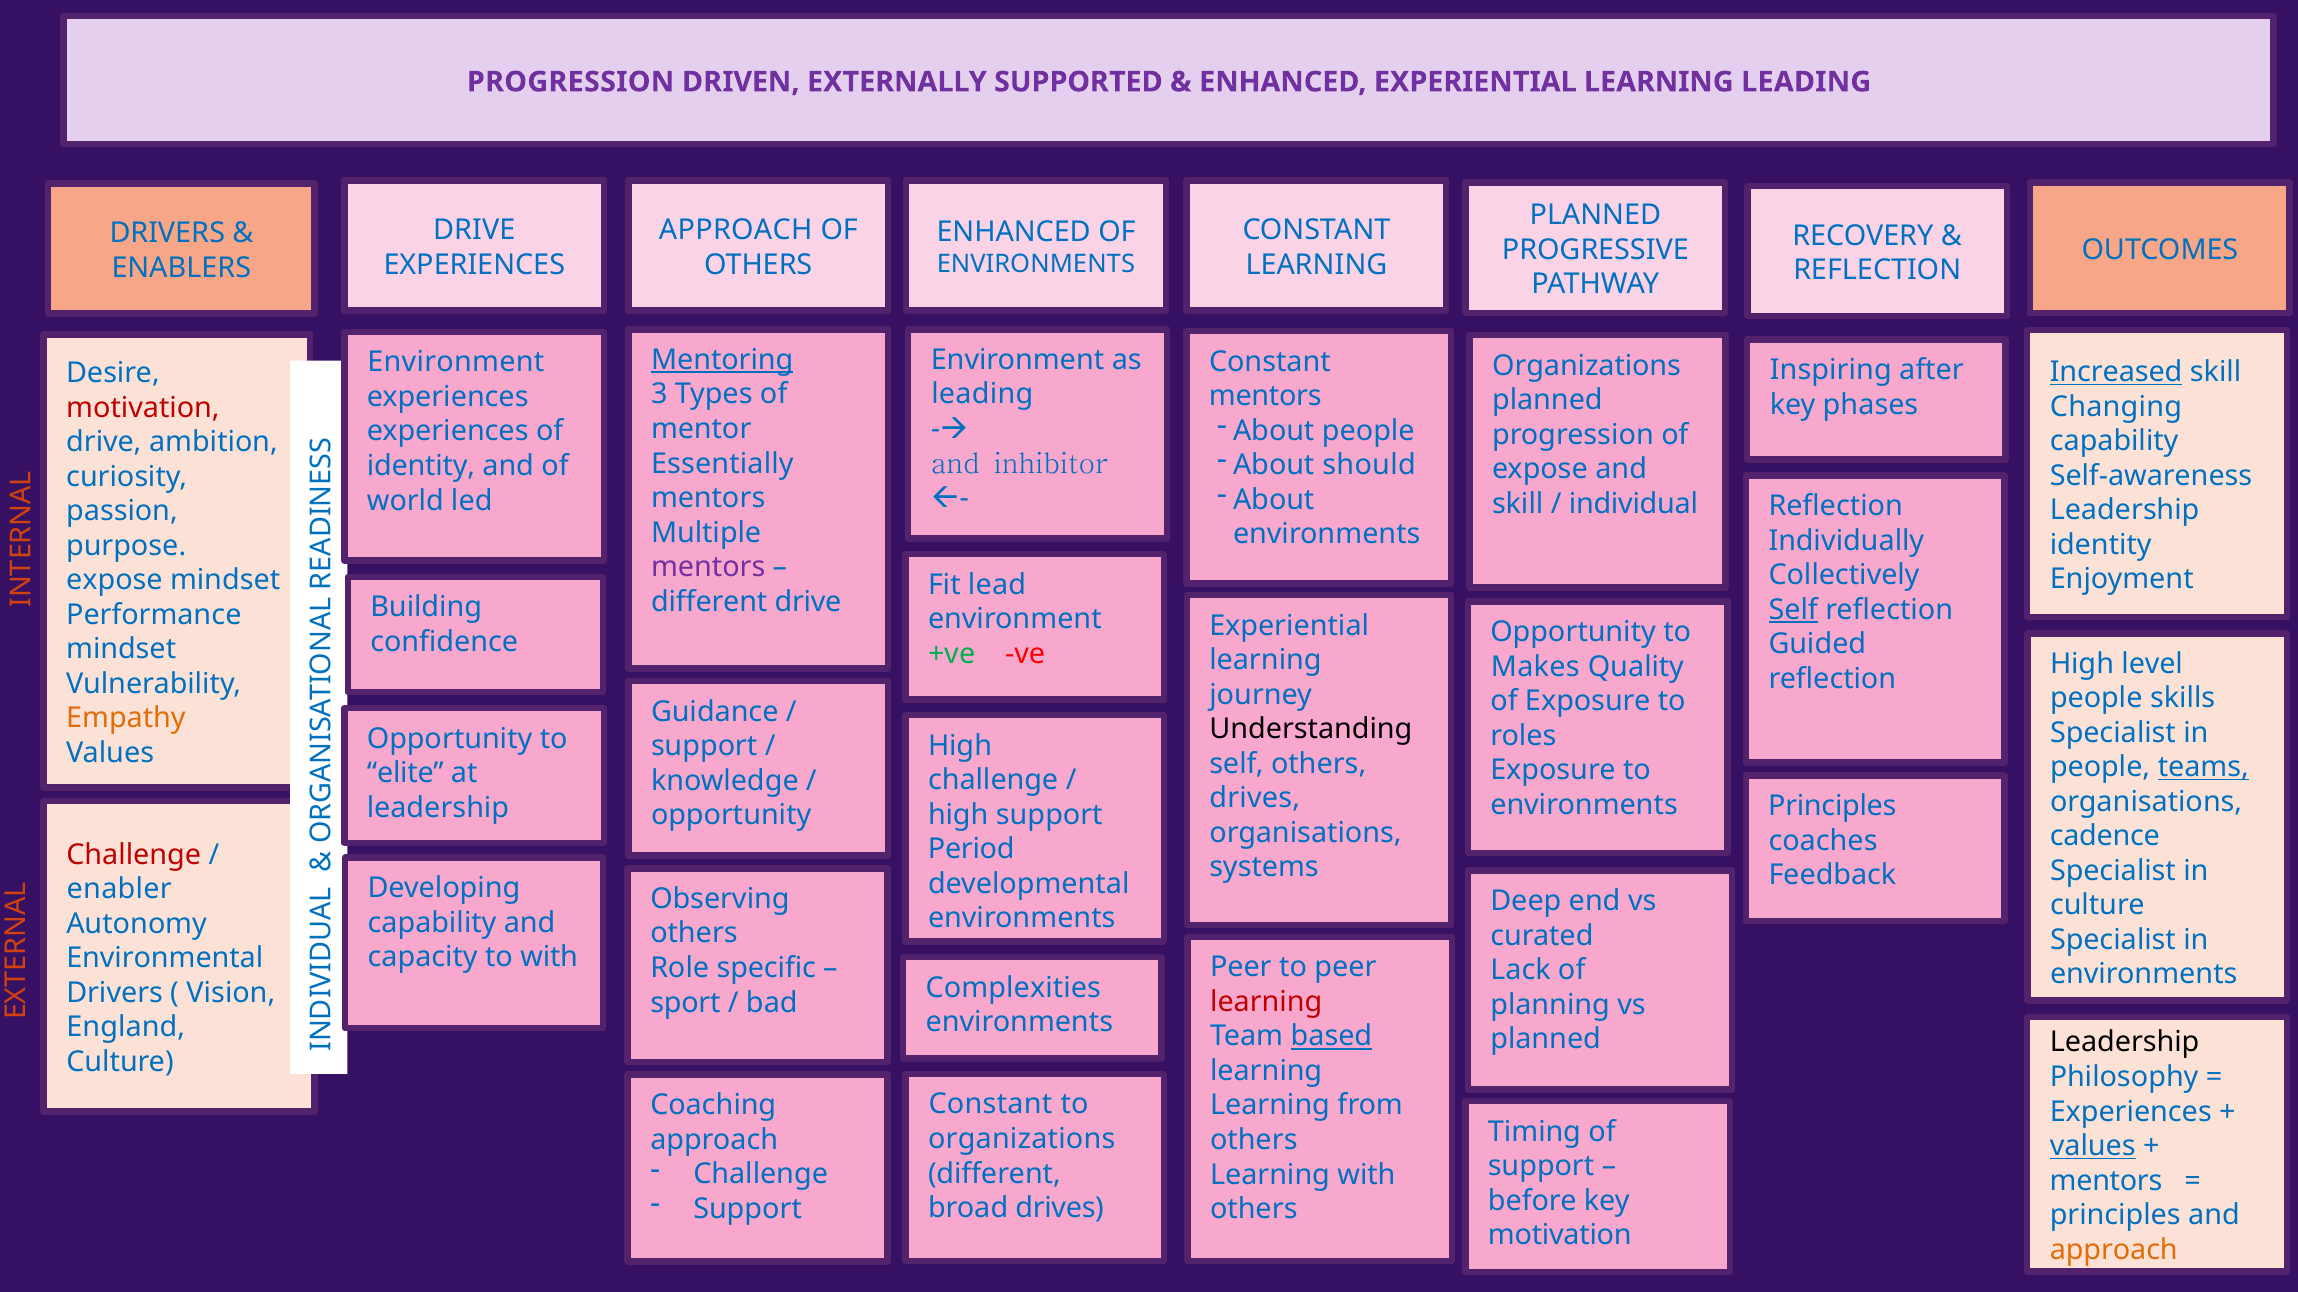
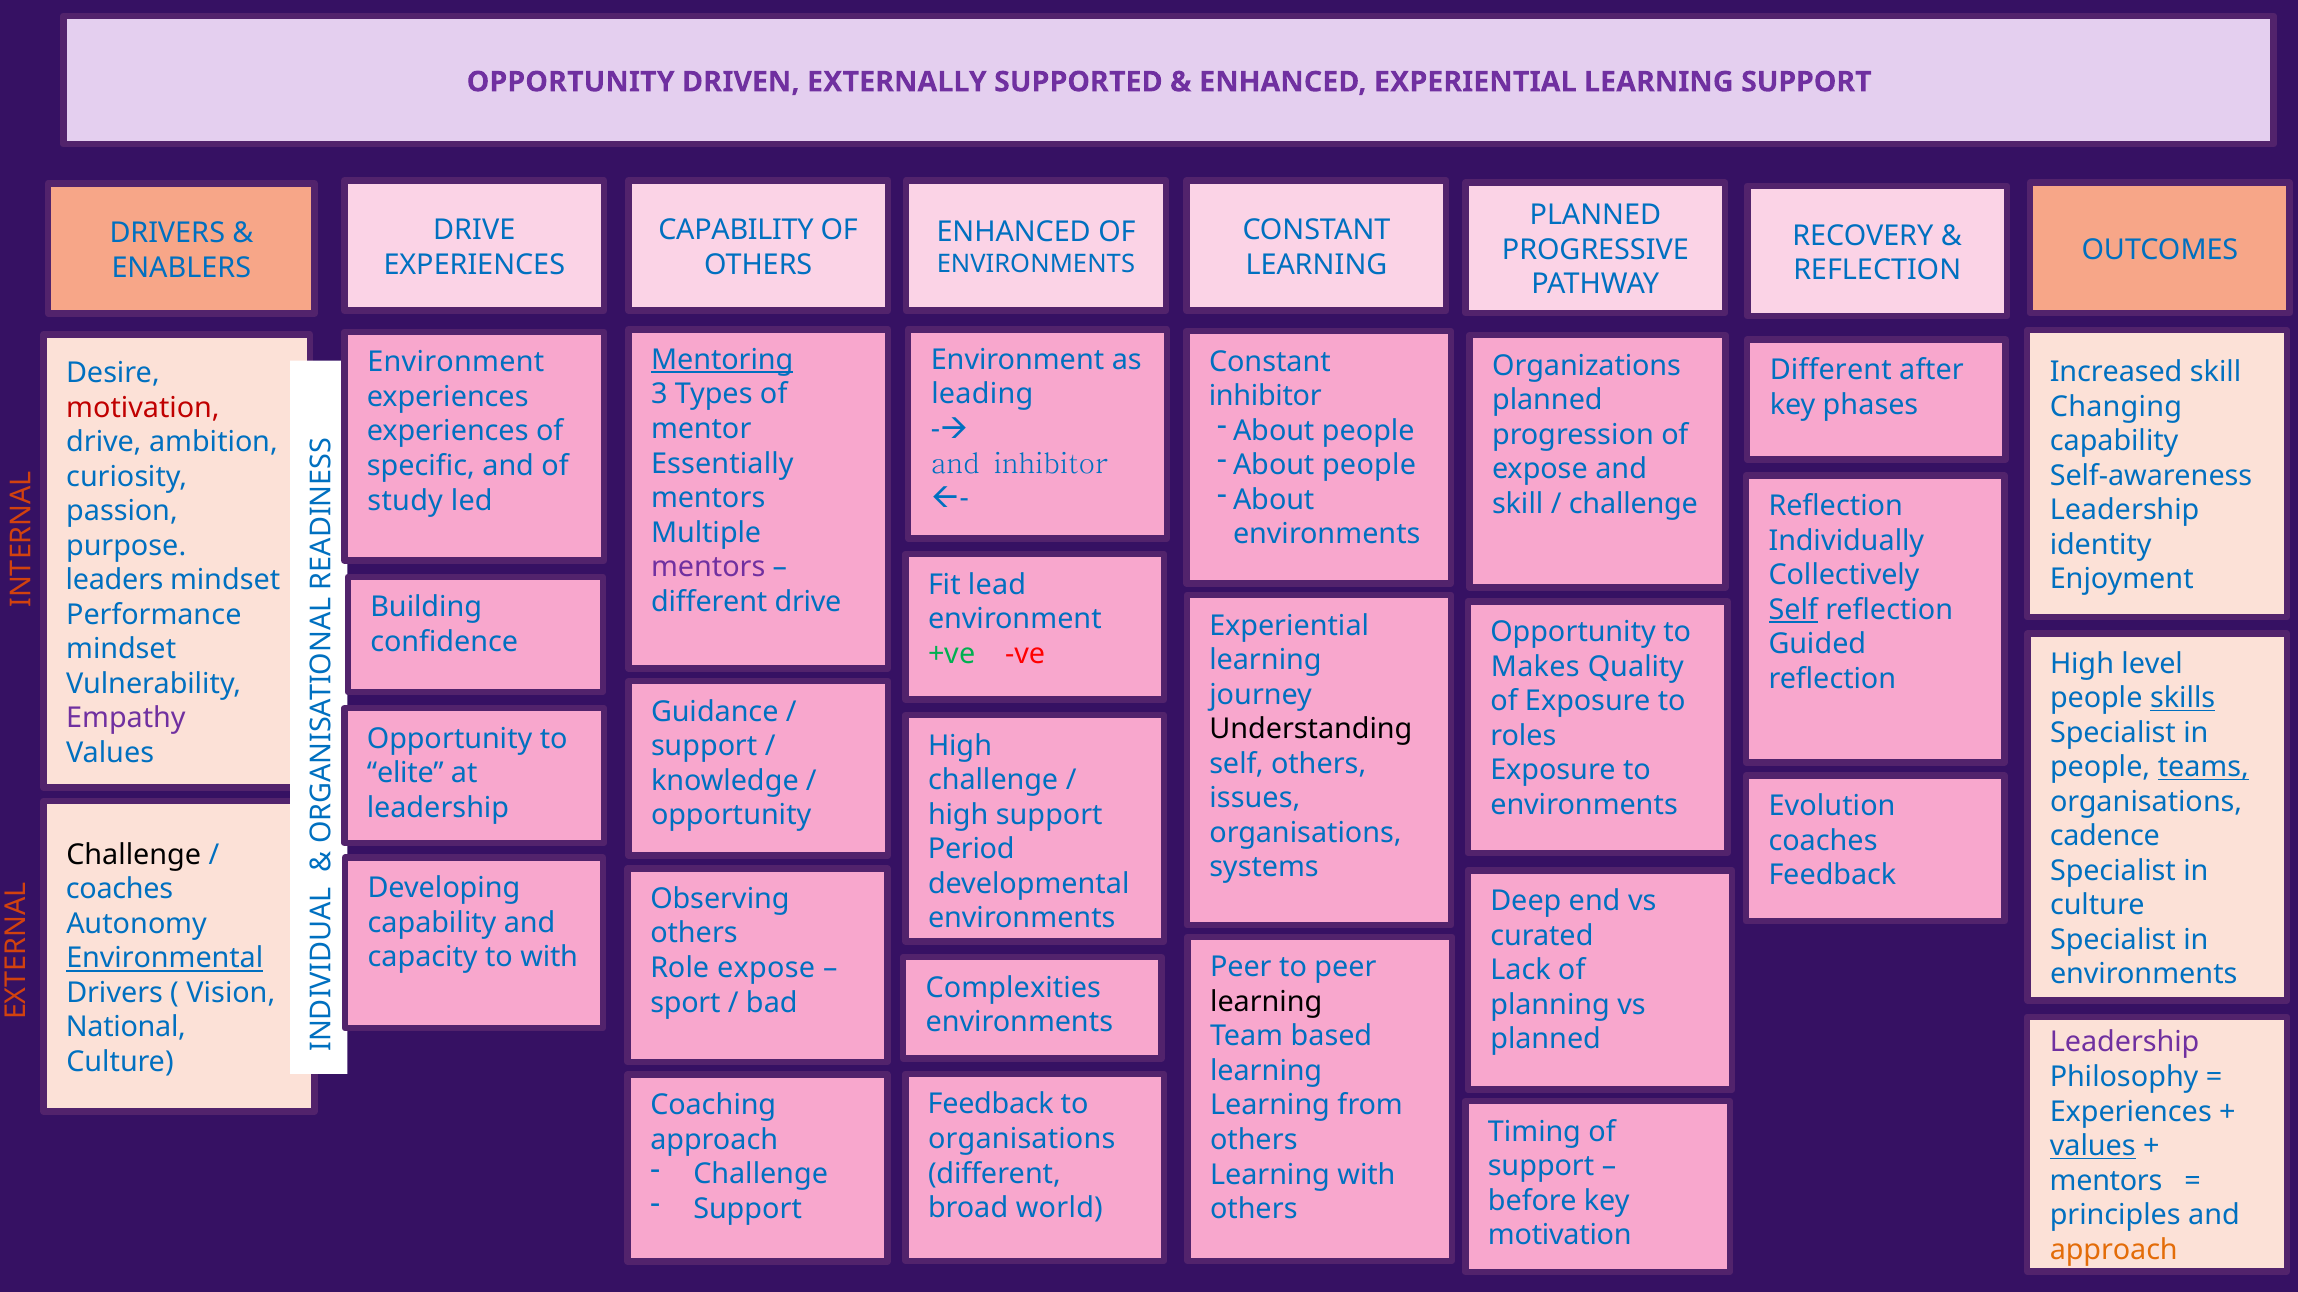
PROGRESSION at (571, 82): PROGRESSION -> OPPORTUNITY
LEARNING LEADING: LEADING -> SUPPORT
APPROACH at (736, 230): APPROACH -> CAPABILITY
Inspiring at (1831, 370): Inspiring -> Different
Increased underline: present -> none
mentors at (1265, 396): mentors -> inhibitor
should at (1369, 465): should -> people
identity at (421, 466): identity -> specific
world: world -> study
individual at (1633, 504): individual -> challenge
expose at (114, 581): expose -> leaders
skills underline: none -> present
Empathy colour: orange -> purple
drives at (1255, 799): drives -> issues
Principles at (1832, 807): Principles -> Evolution
Challenge at (134, 855) colour: red -> black
enabler at (119, 890): enabler -> coaches
Environmental underline: none -> present
Role specific: specific -> expose
learning at (1266, 1002) colour: red -> black
England: England -> National
based underline: present -> none
Leadership at (2125, 1043) colour: black -> purple
Constant at (990, 1105): Constant -> Feedback
organizations at (1022, 1140): organizations -> organisations
broad drives: drives -> world
